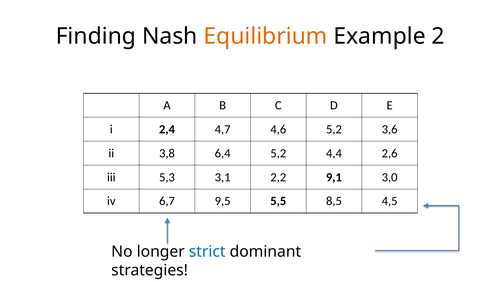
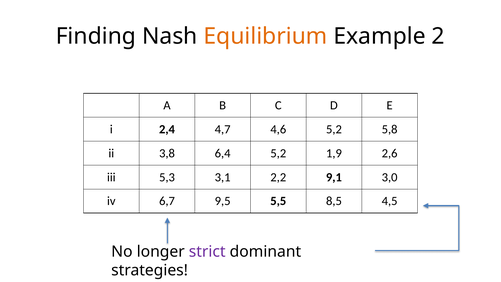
3,6: 3,6 -> 5,8
4,4: 4,4 -> 1,9
strict colour: blue -> purple
